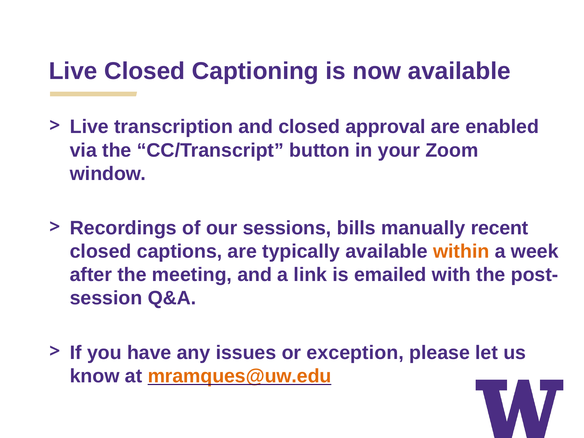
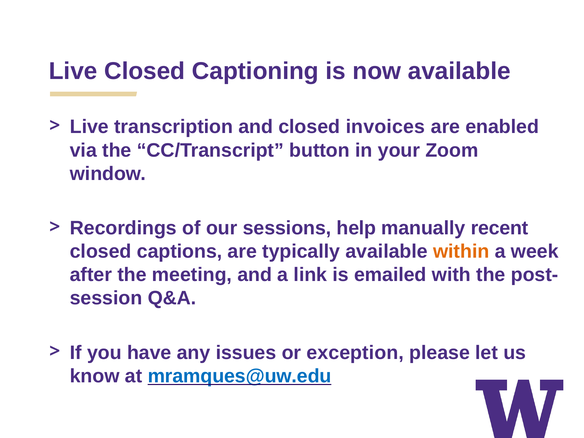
approval: approval -> invoices
bills: bills -> help
mramques@uw.edu colour: orange -> blue
